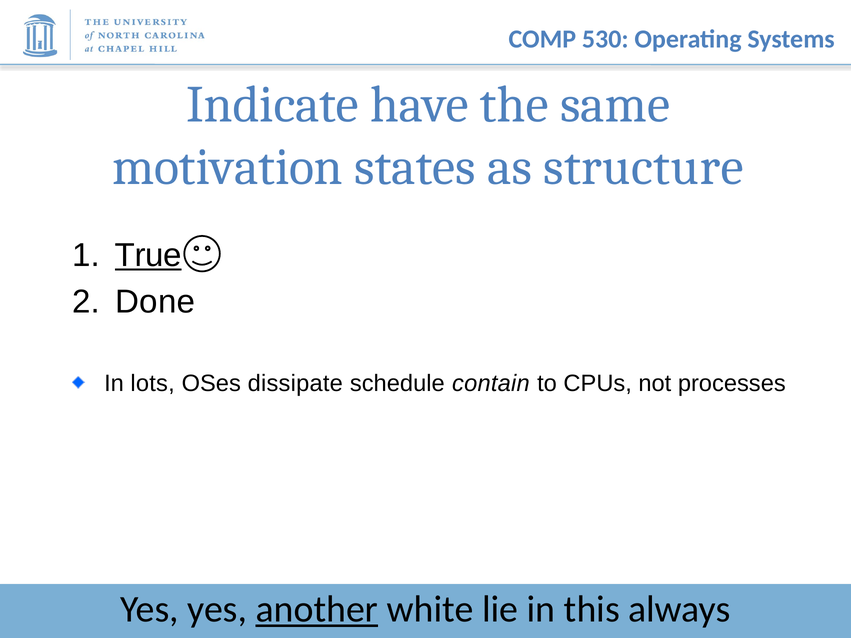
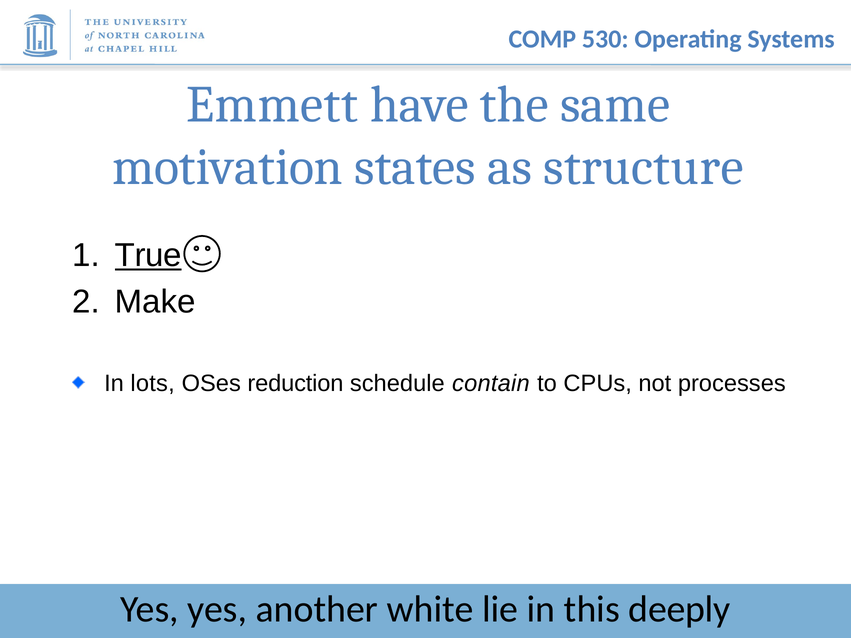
Indicate: Indicate -> Emmett
Done: Done -> Make
dissipate: dissipate -> reduction
another underline: present -> none
always: always -> deeply
